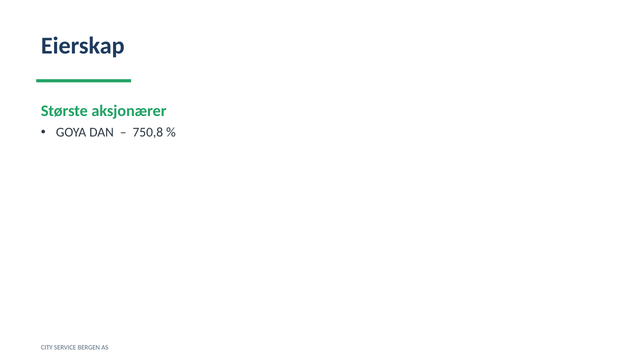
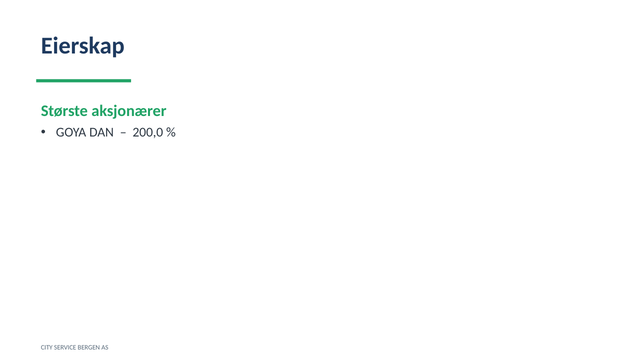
750,8: 750,8 -> 200,0
